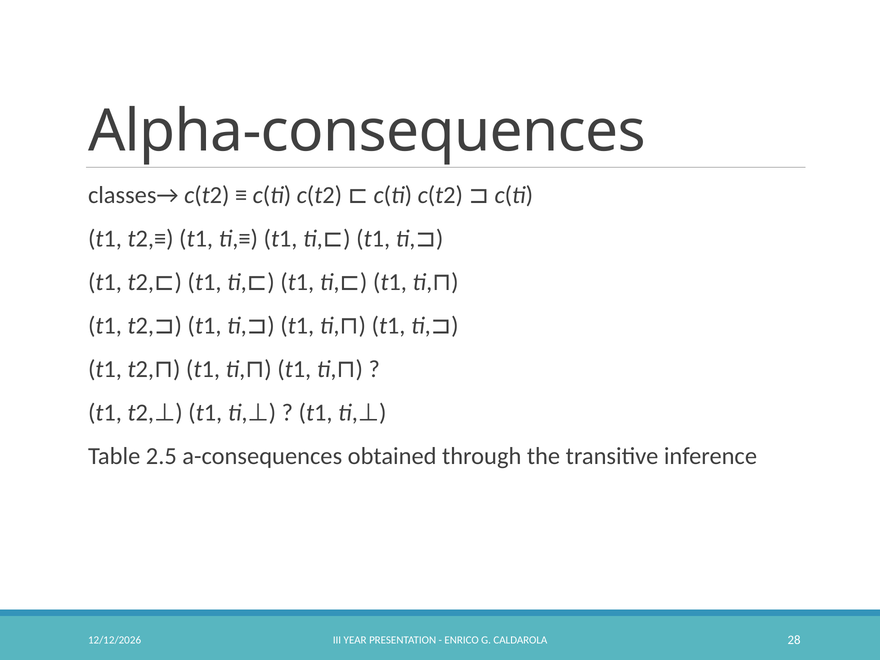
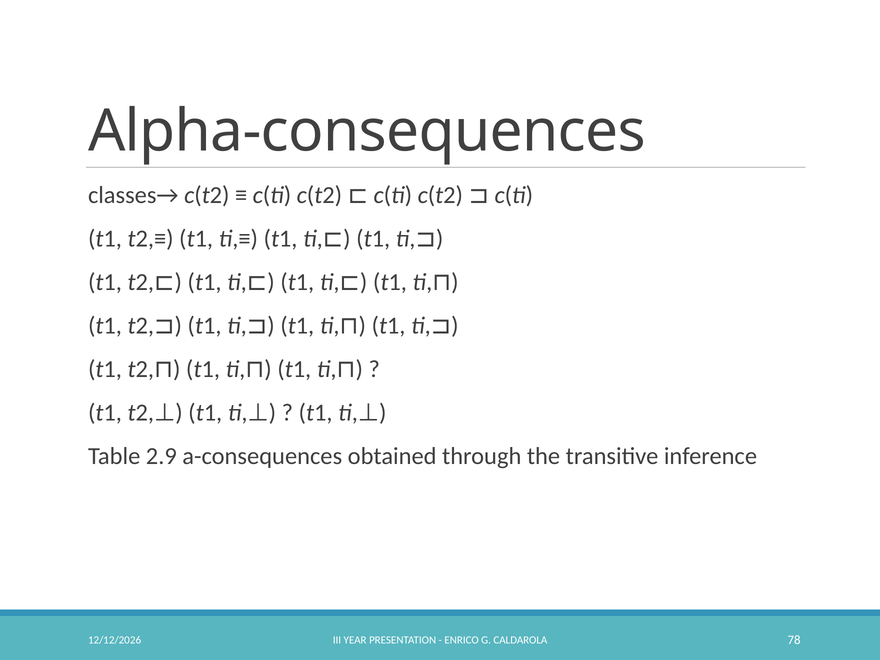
2.5: 2.5 -> 2.9
28: 28 -> 78
